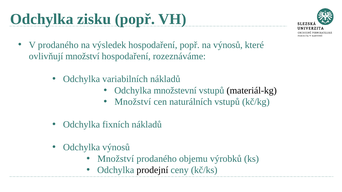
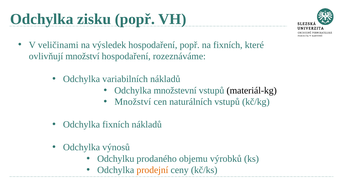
V prodaného: prodaného -> veličinami
na výnosů: výnosů -> fixních
Množství at (116, 159): Množství -> Odchylku
prodejní colour: black -> orange
